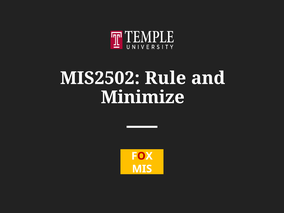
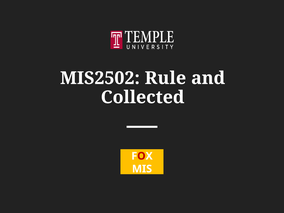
Minimize: Minimize -> Collected
